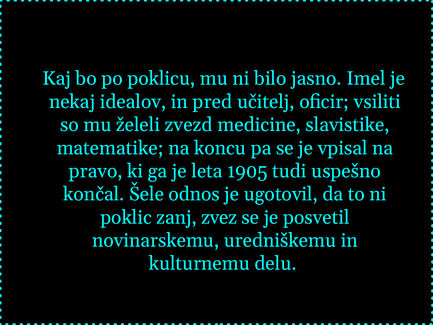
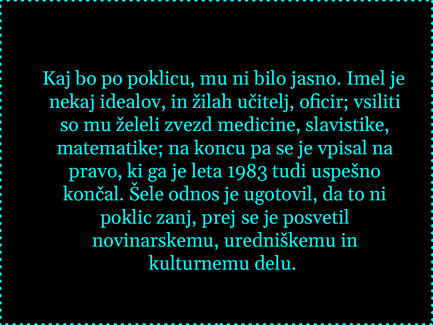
pred: pred -> žilah
1905: 1905 -> 1983
zvez: zvez -> prej
